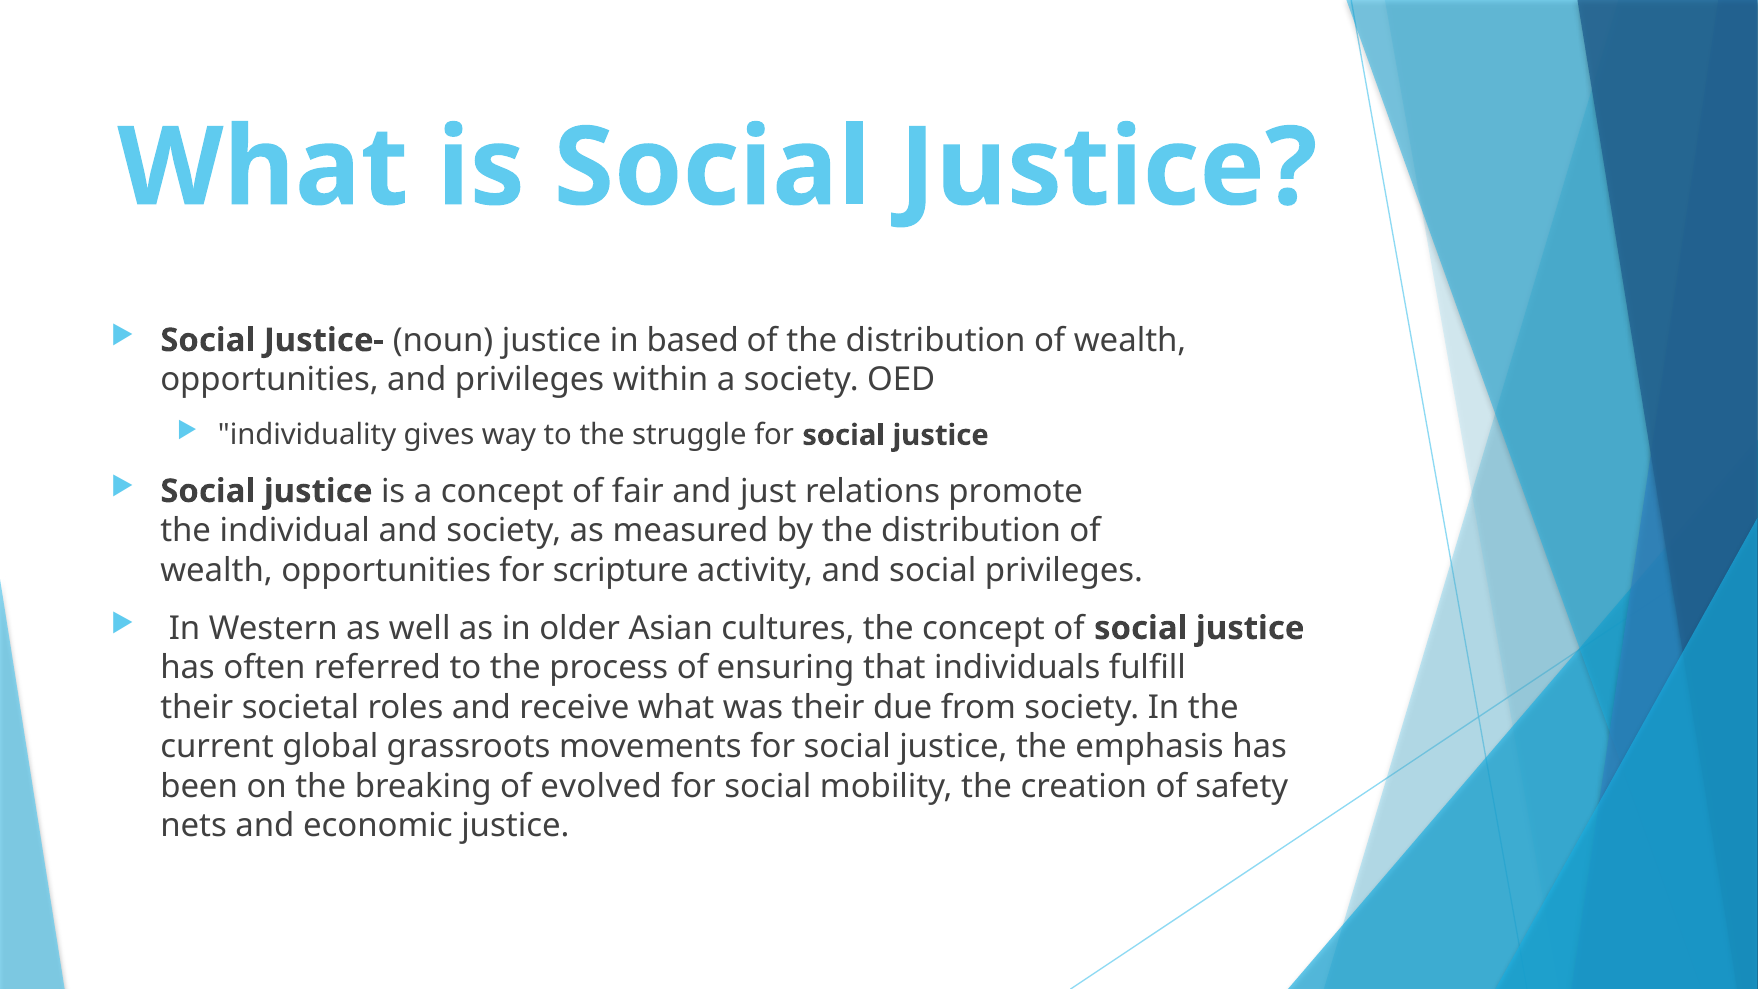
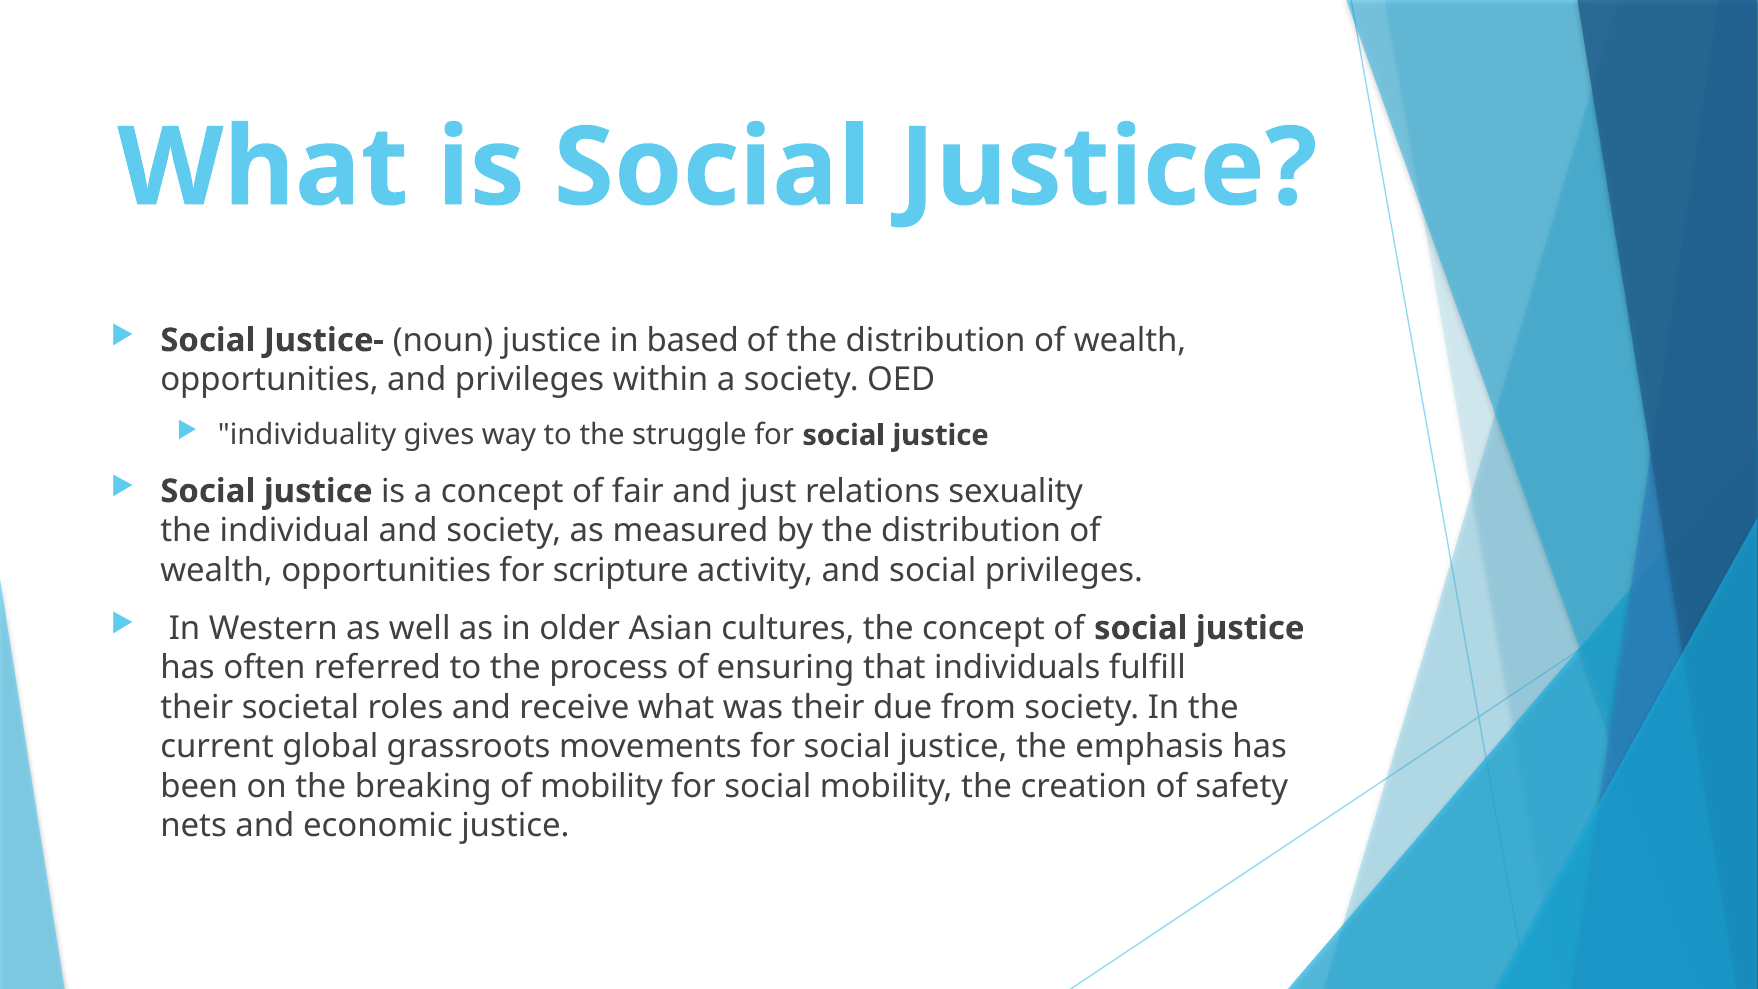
promote: promote -> sexuality
of evolved: evolved -> mobility
